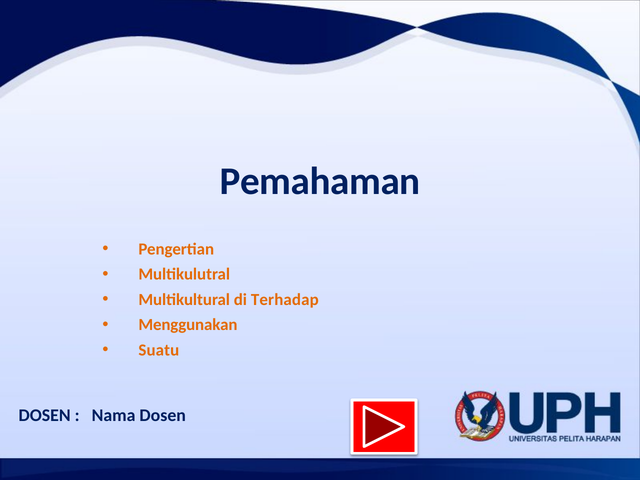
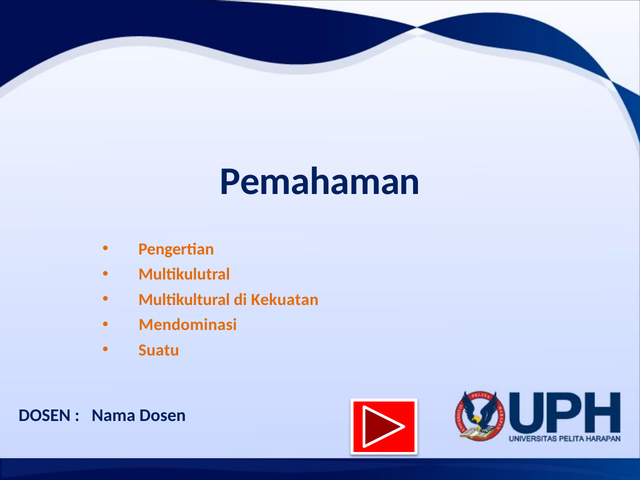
Terhadap: Terhadap -> Kekuatan
Menggunakan: Menggunakan -> Mendominasi
